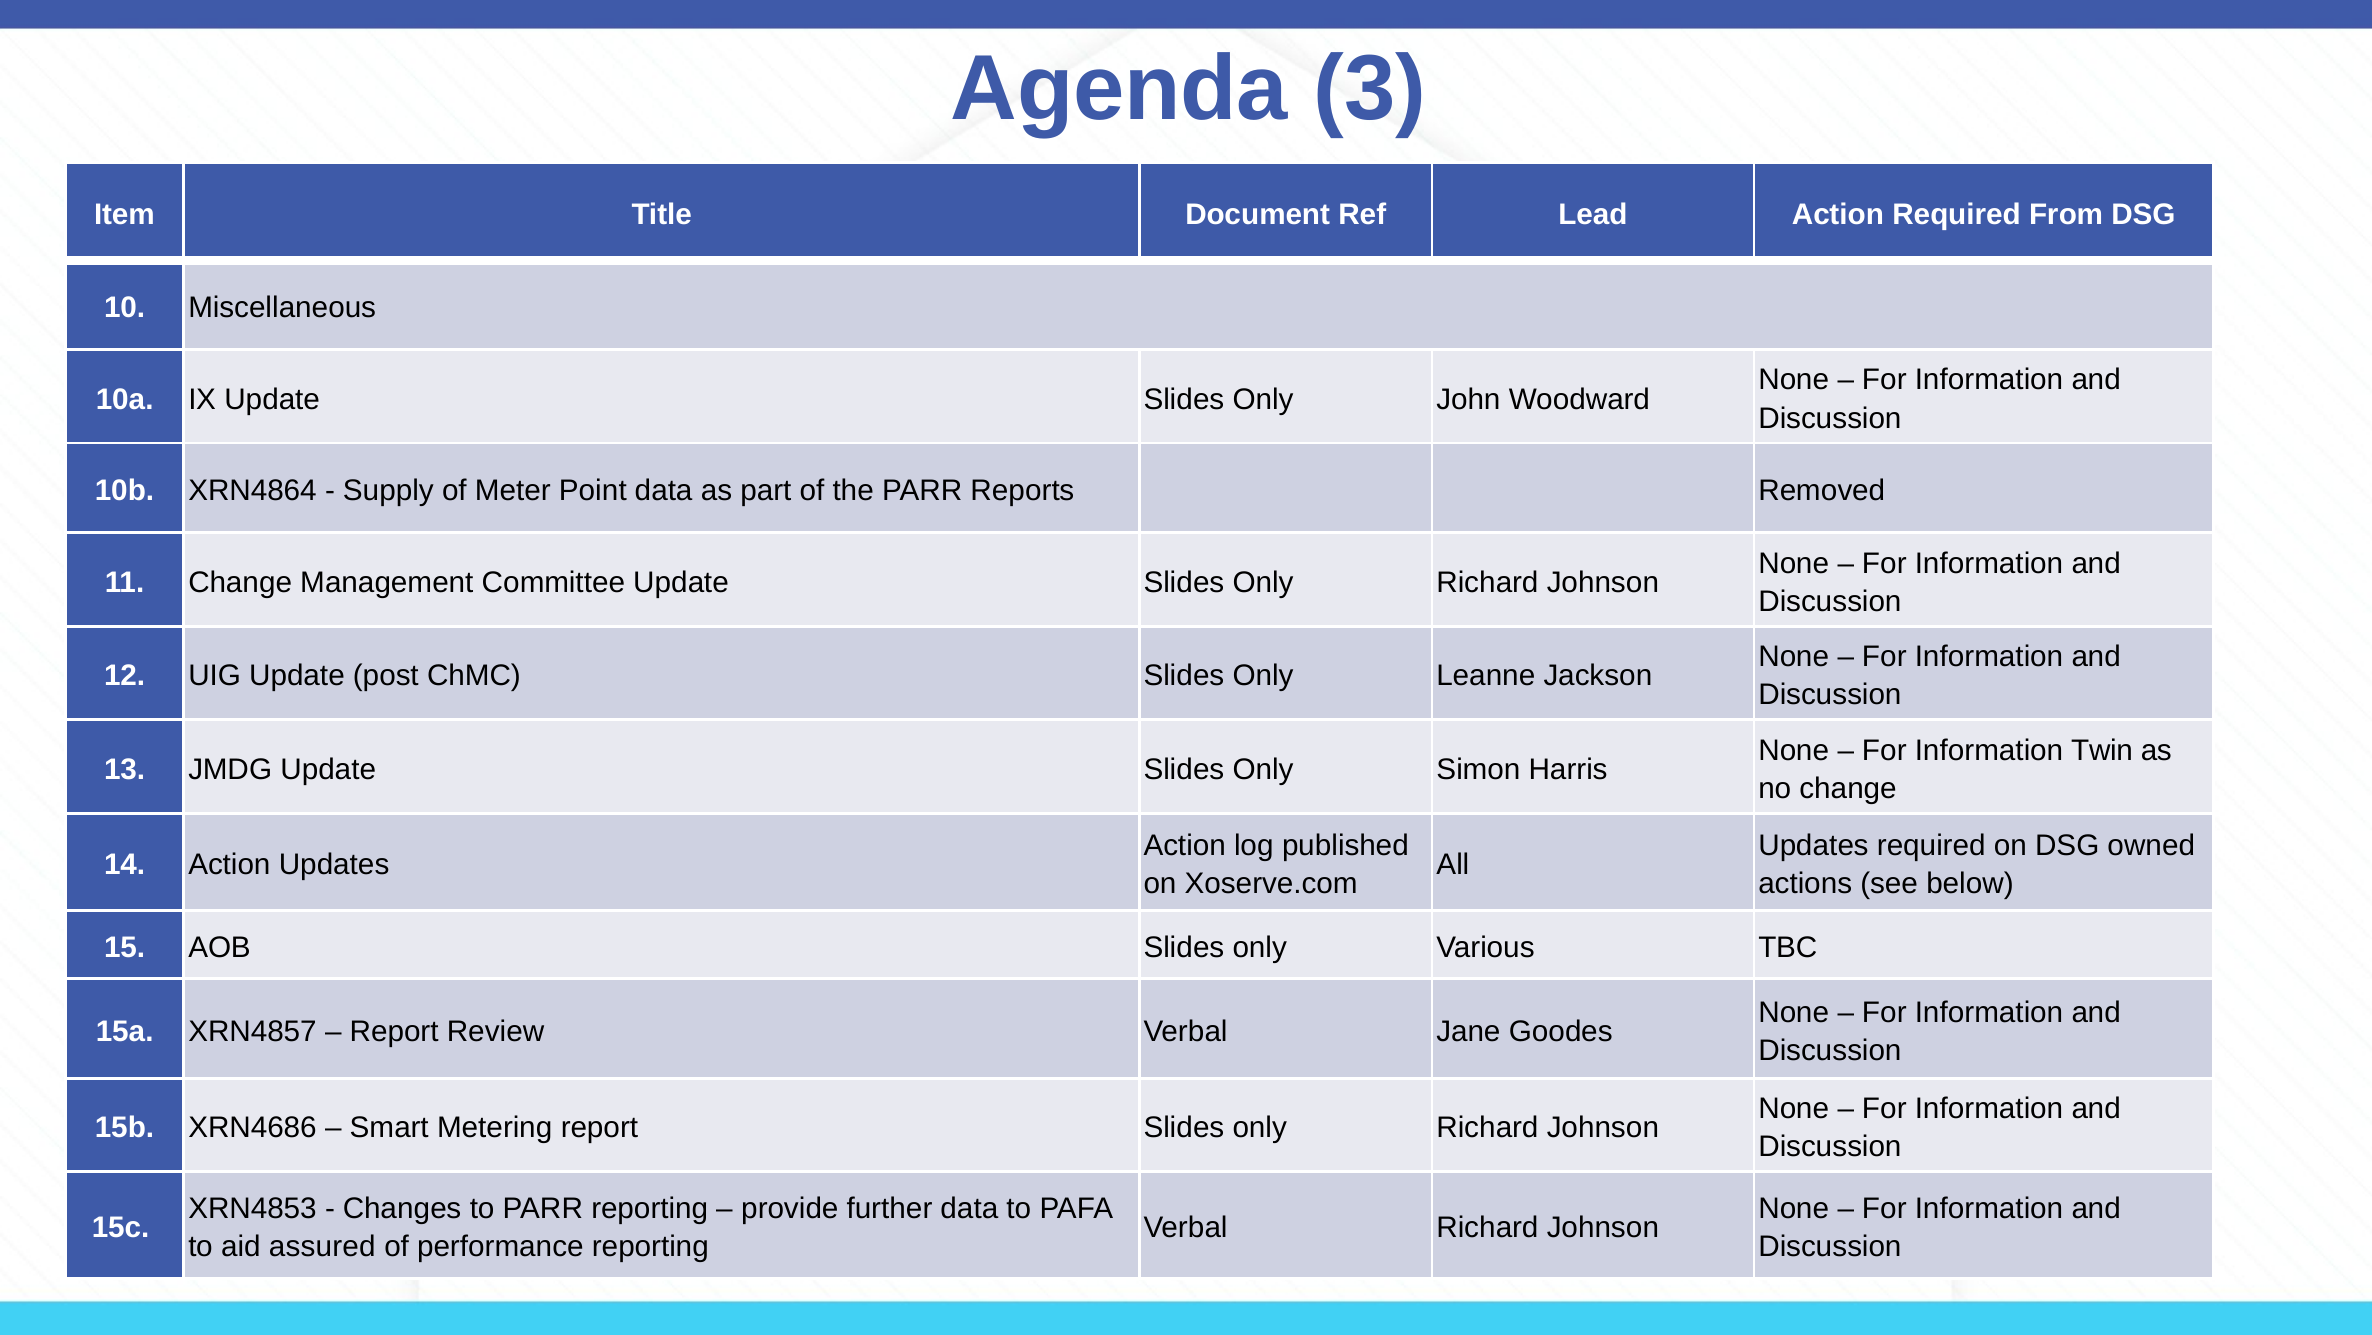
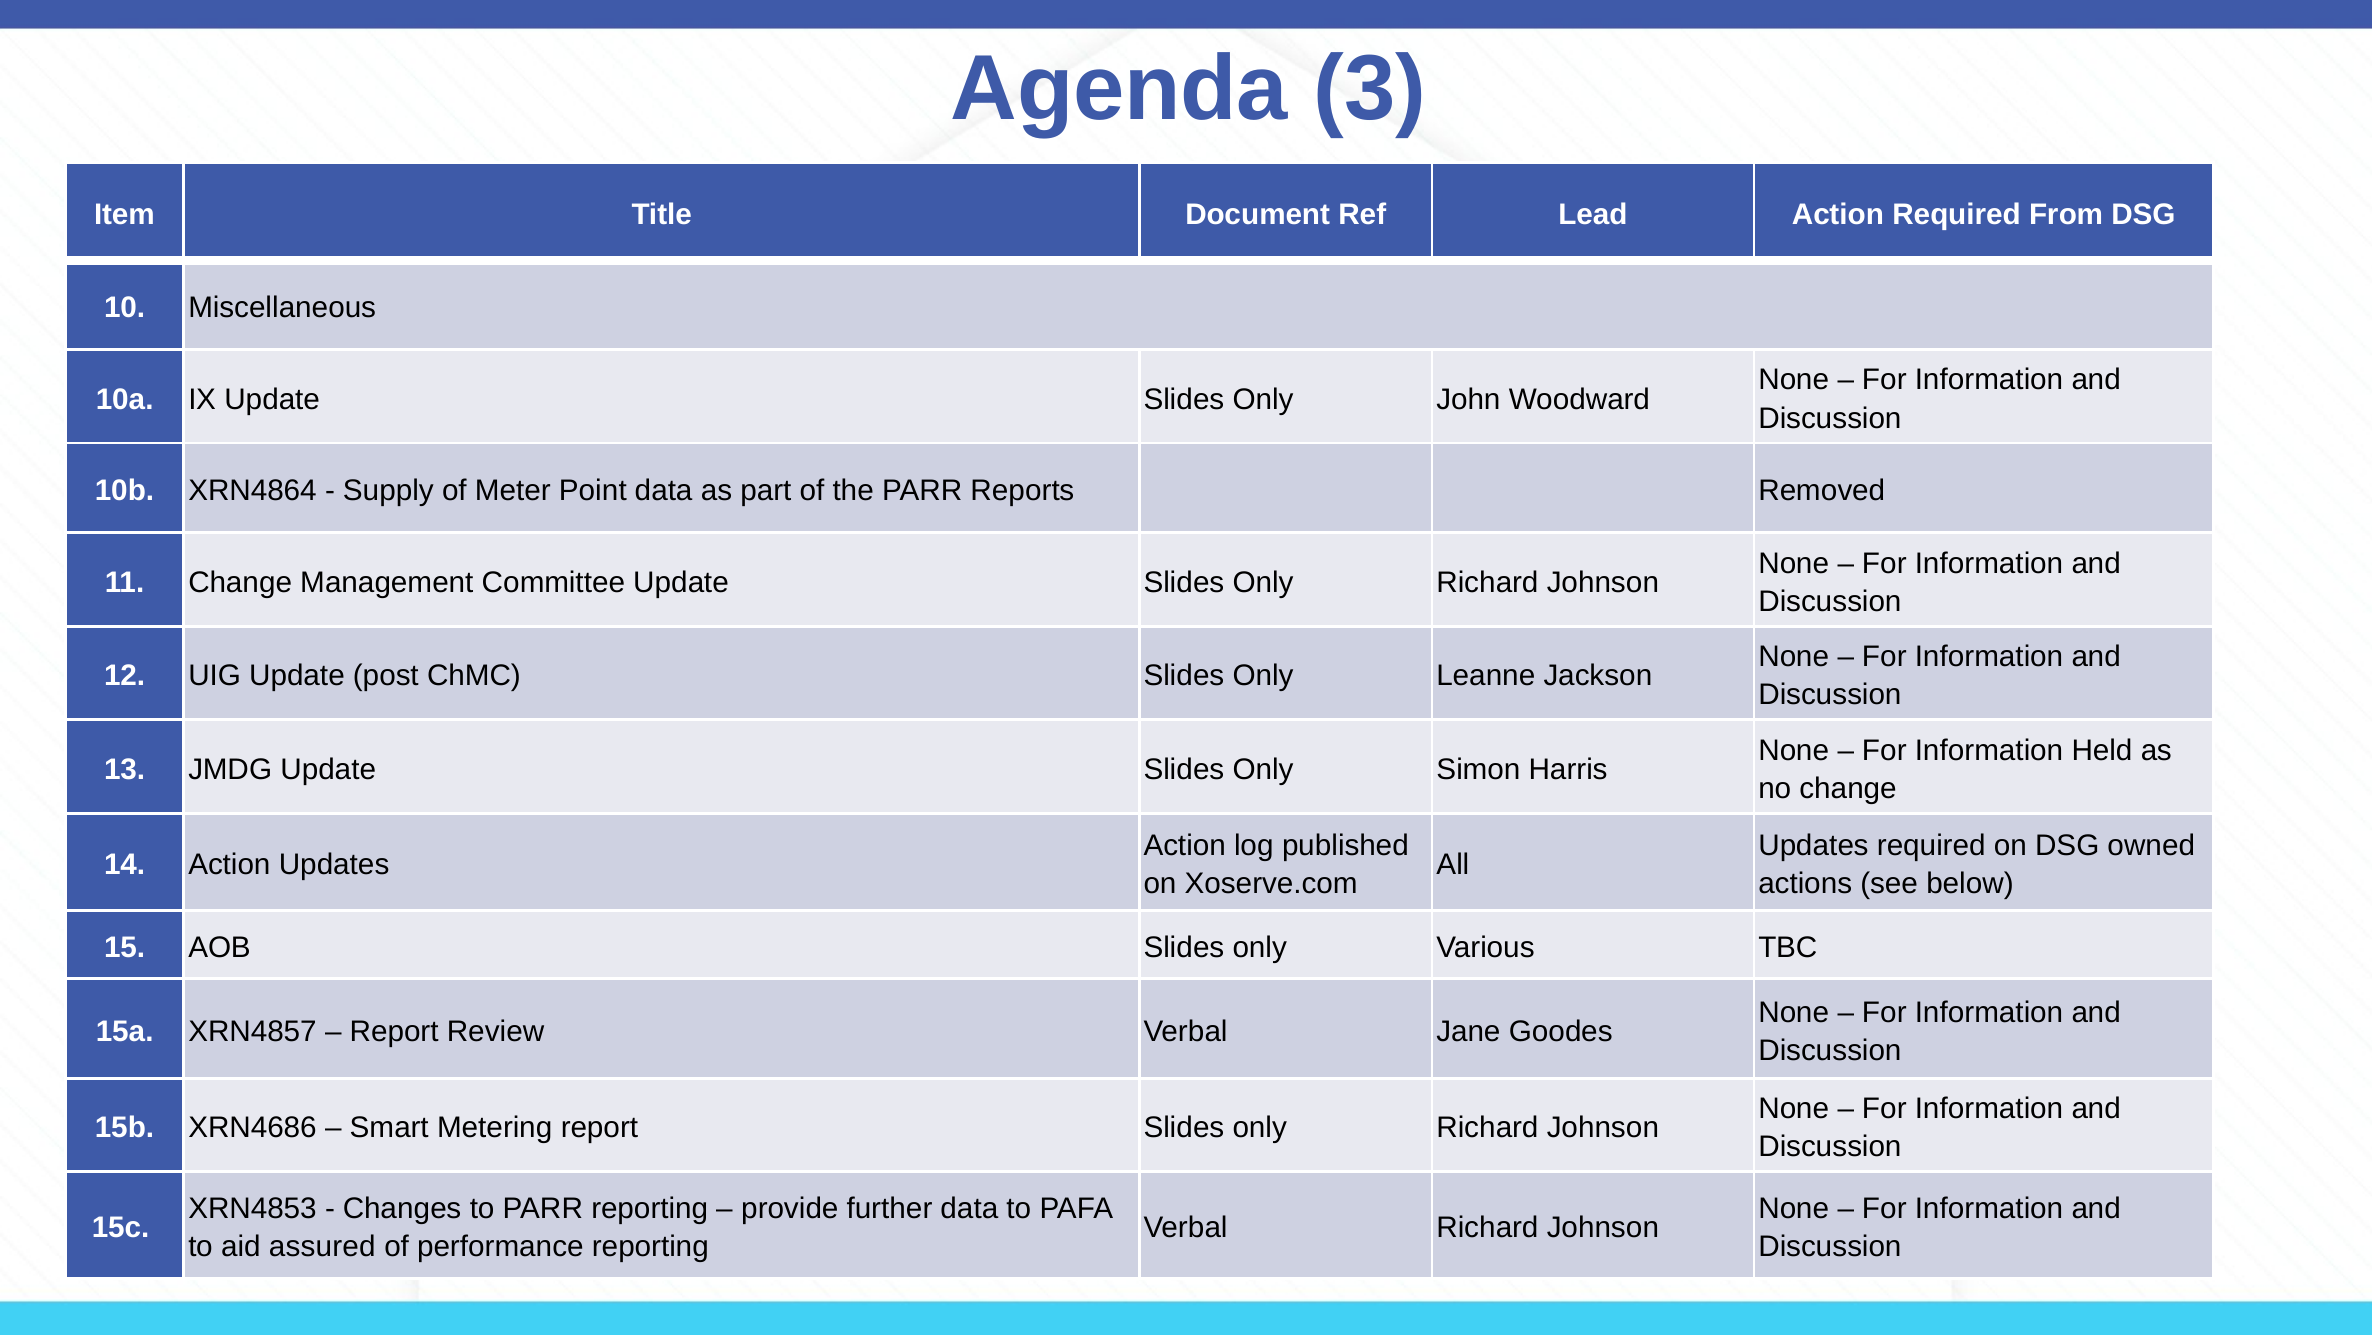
Twin: Twin -> Held
